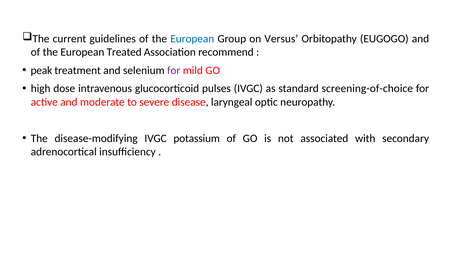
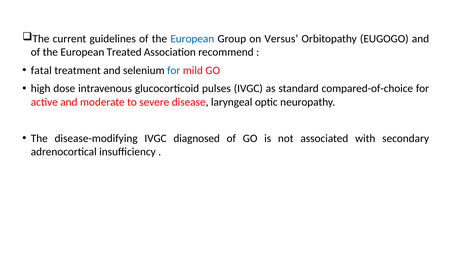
peak: peak -> fatal
for at (174, 70) colour: purple -> blue
screening-of-choice: screening-of-choice -> compared-of-choice
potassium: potassium -> diagnosed
